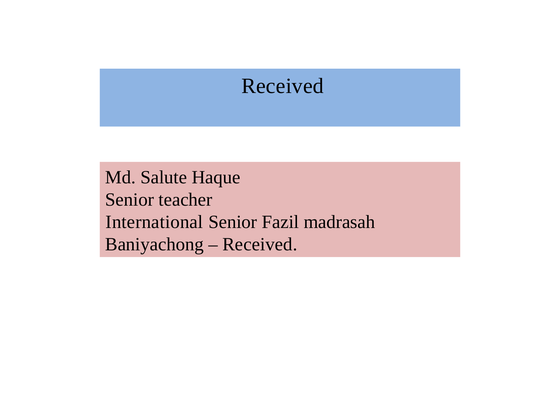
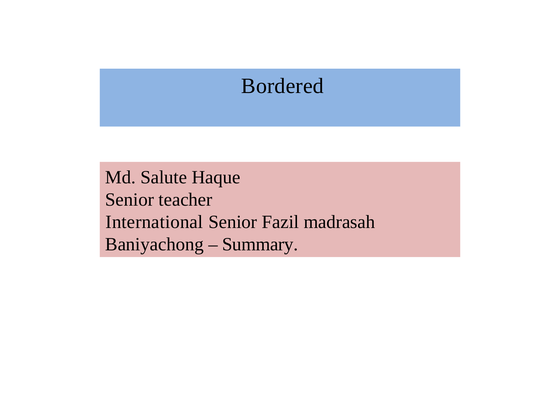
Received at (283, 86): Received -> Bordered
Received at (260, 244): Received -> Summary
